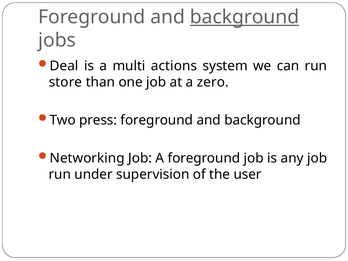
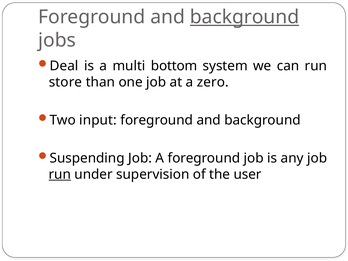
actions: actions -> bottom
press: press -> input
Networking: Networking -> Suspending
run at (60, 174) underline: none -> present
